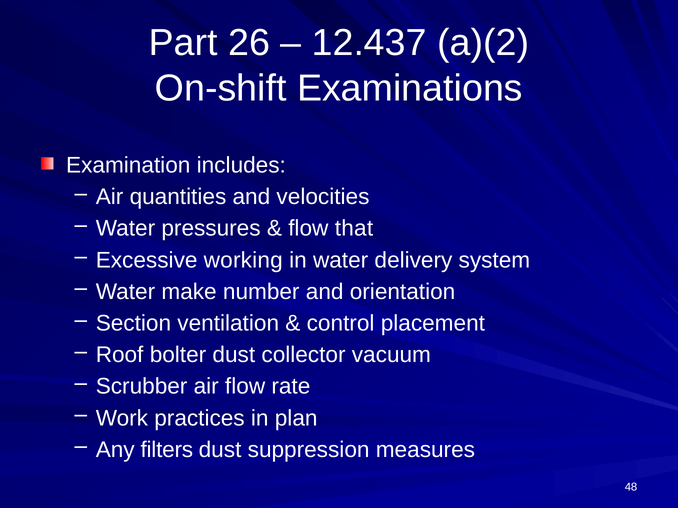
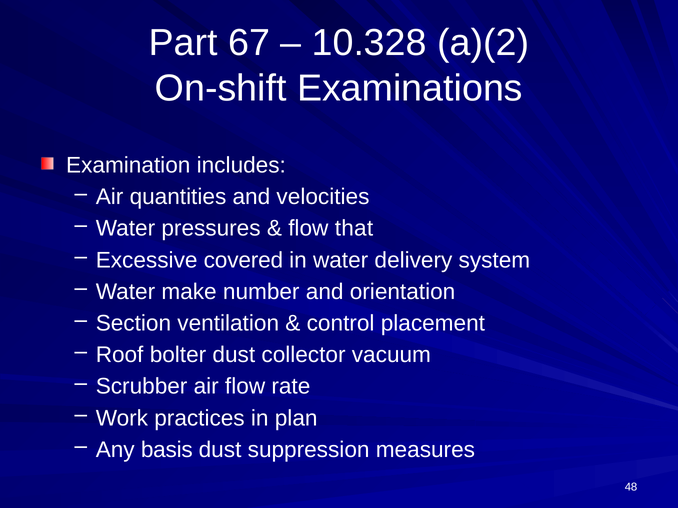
26: 26 -> 67
12.437: 12.437 -> 10.328
working: working -> covered
filters: filters -> basis
